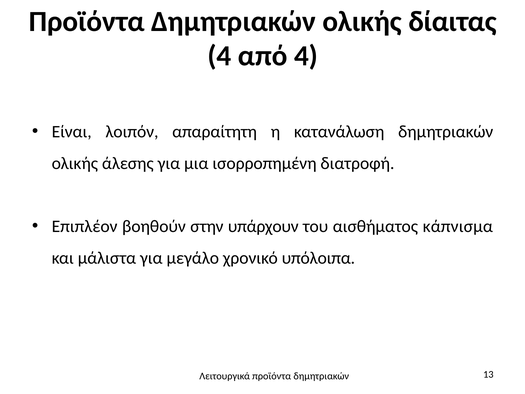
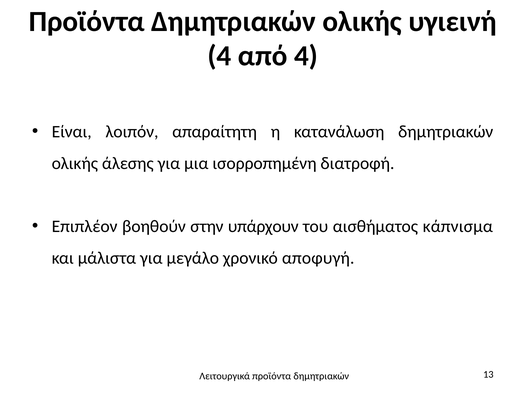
δίαιτας: δίαιτας -> υγιεινή
υπόλοιπα: υπόλοιπα -> αποφυγή
